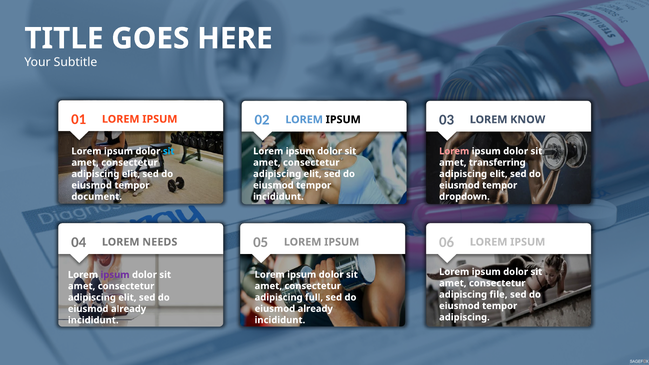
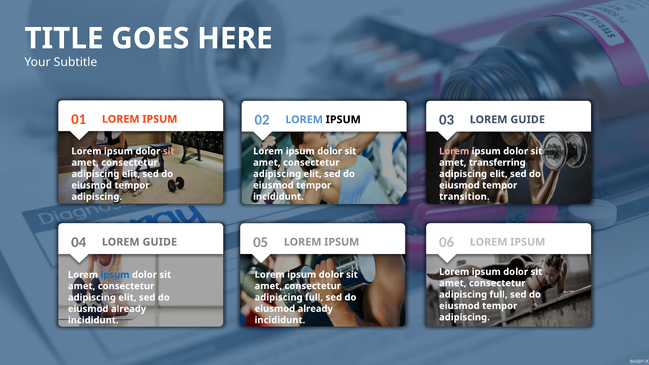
03 LOREM KNOW: KNOW -> GUIDE
sit at (169, 151) colour: light blue -> pink
dropdown: dropdown -> transition
document at (97, 197): document -> adipiscing
04 LOREM NEEDS: NEEDS -> GUIDE
ipsum at (115, 275) colour: purple -> blue
file at (499, 295): file -> full
